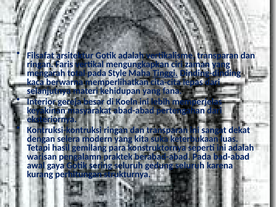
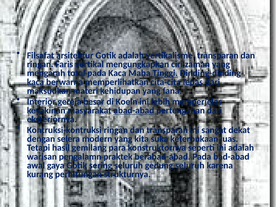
pada Style: Style -> Kaca
selanjutnya: selanjutnya -> maksudkan
abad-abad underline: none -> present
